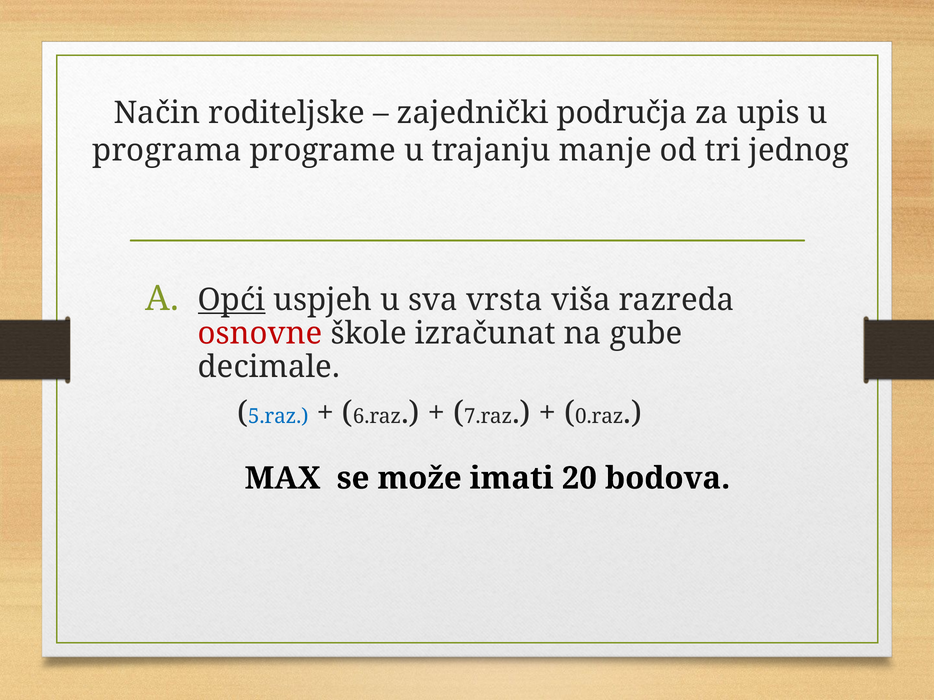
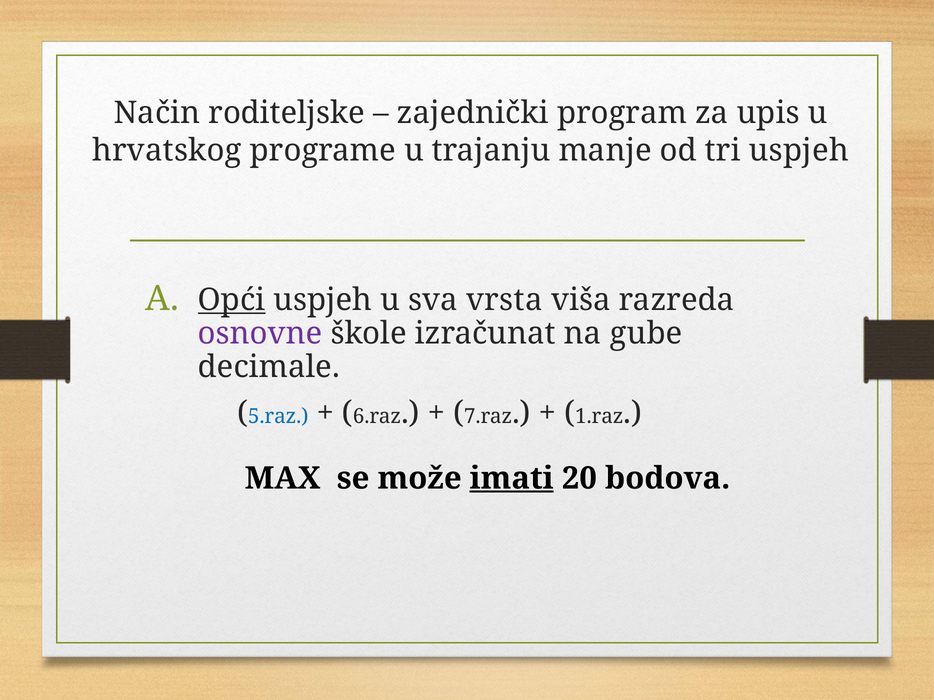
područja: područja -> program
programa: programa -> hrvatskog
tri jednog: jednog -> uspjeh
osnovne colour: red -> purple
0.raz: 0.raz -> 1.raz
imati underline: none -> present
